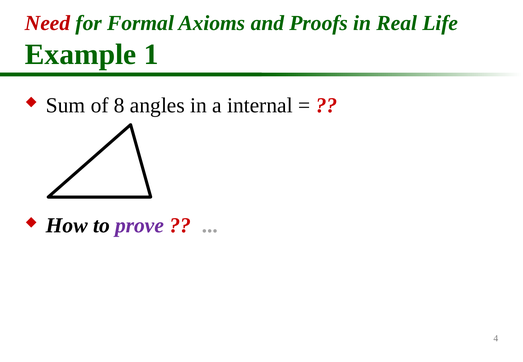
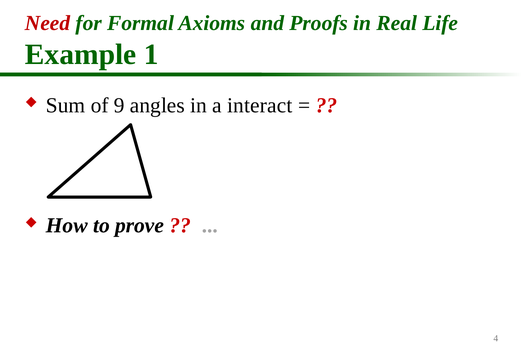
8: 8 -> 9
internal: internal -> interact
prove colour: purple -> black
